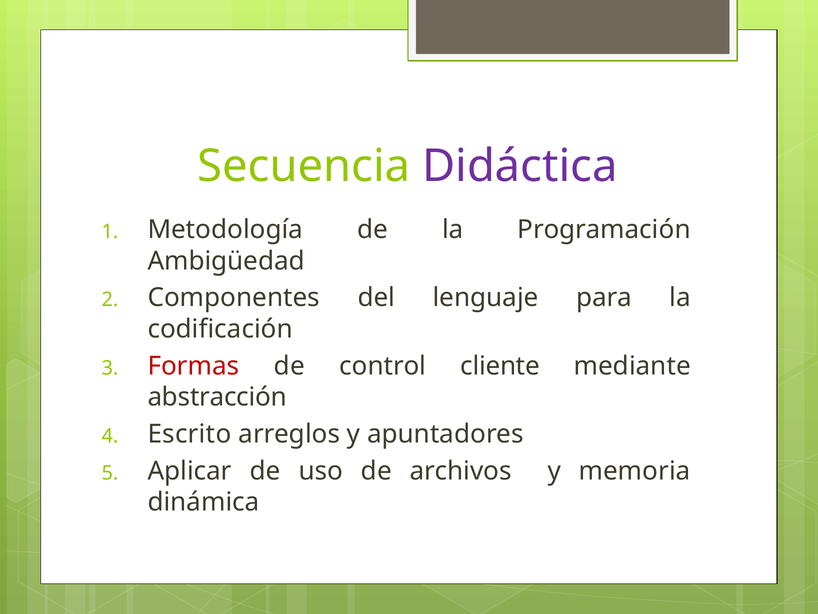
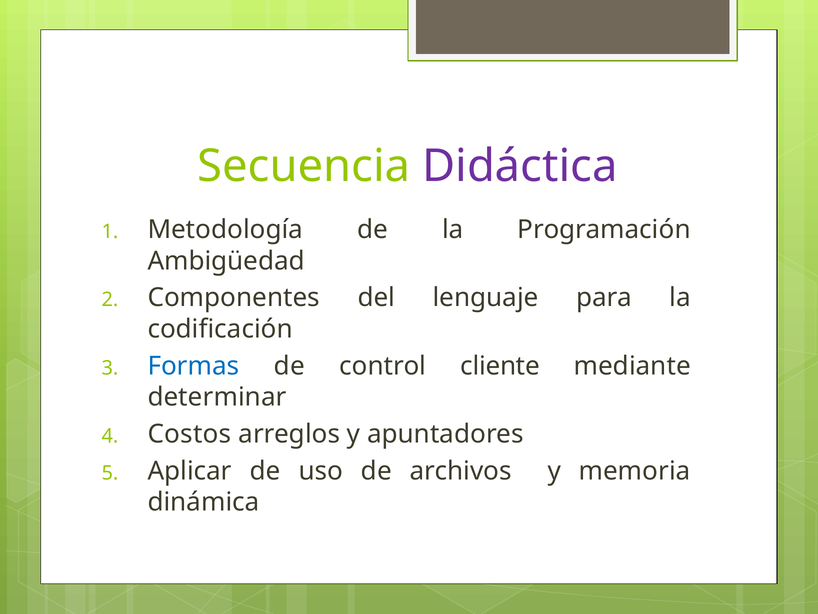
Formas colour: red -> blue
abstracción: abstracción -> determinar
Escrito: Escrito -> Costos
